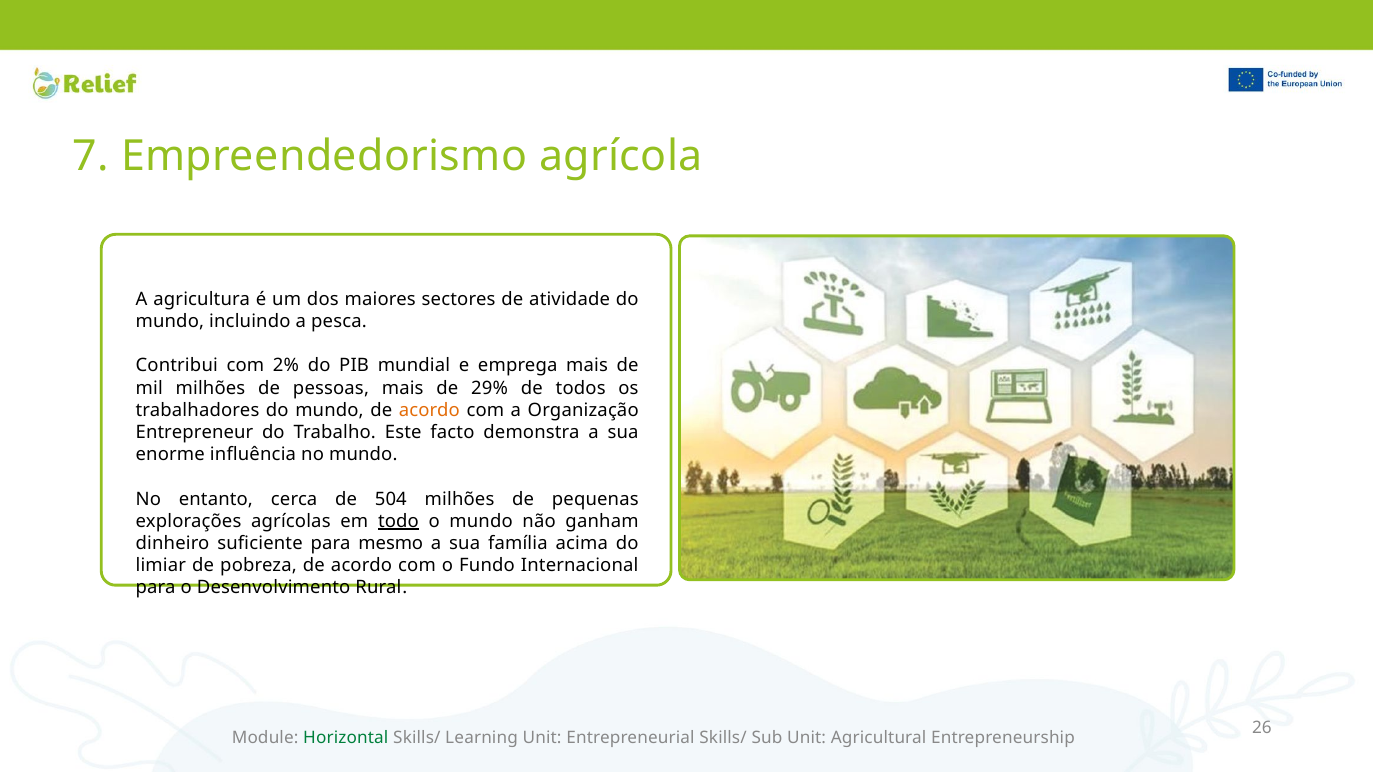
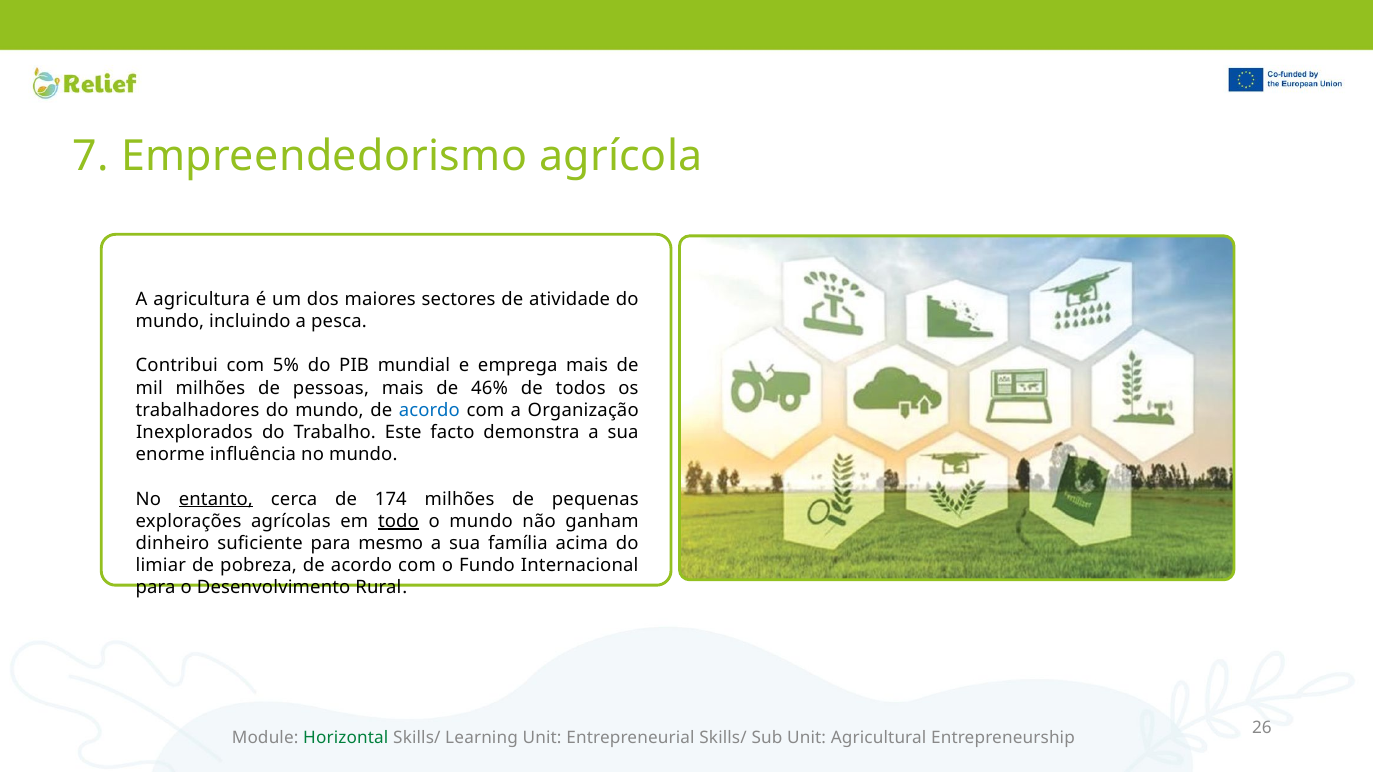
2%: 2% -> 5%
29%: 29% -> 46%
acordo at (429, 410) colour: orange -> blue
Entrepreneur: Entrepreneur -> Inexplorados
entanto underline: none -> present
504: 504 -> 174
